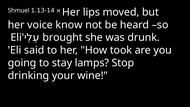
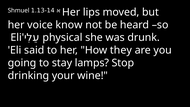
brought: brought -> physical
took: took -> they
